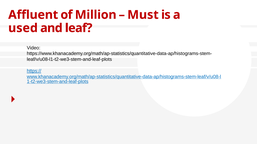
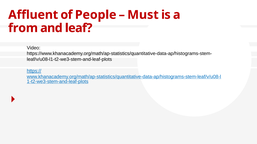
Million: Million -> People
used: used -> from
